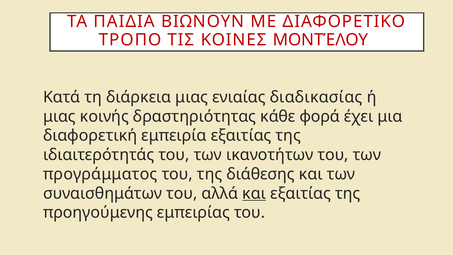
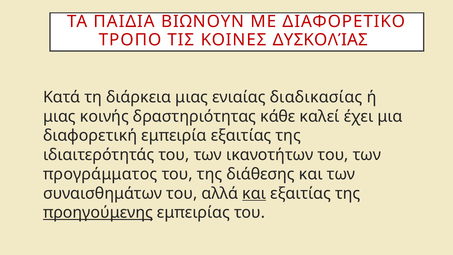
ΜΟΝΤΈΛΟΥ: ΜΟΝΤΈΛΟΥ -> ΔΥΣΚΟΛΊΑΣ
φορά: φορά -> καλεί
προηγούμενης underline: none -> present
